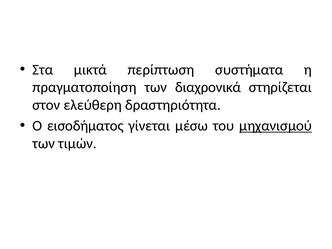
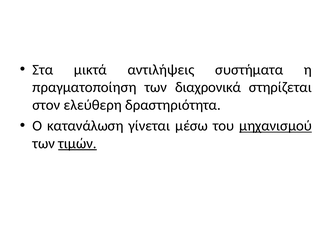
περίπτωση: περίπτωση -> αντιλήψεις
εισοδήματος: εισοδήματος -> κατανάλωση
τιμών underline: none -> present
